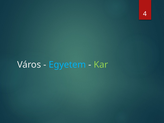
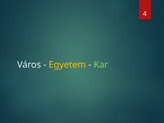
Egyetem colour: light blue -> yellow
